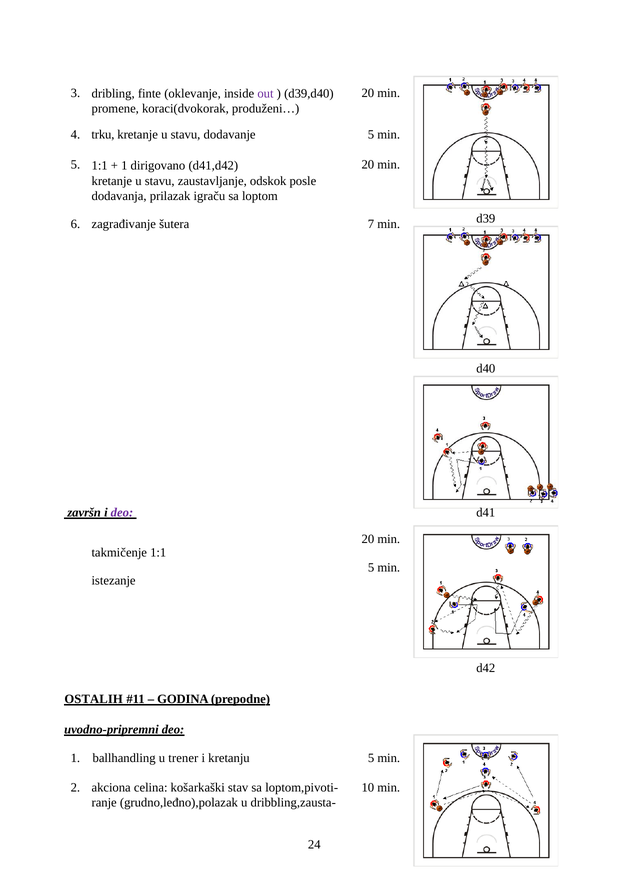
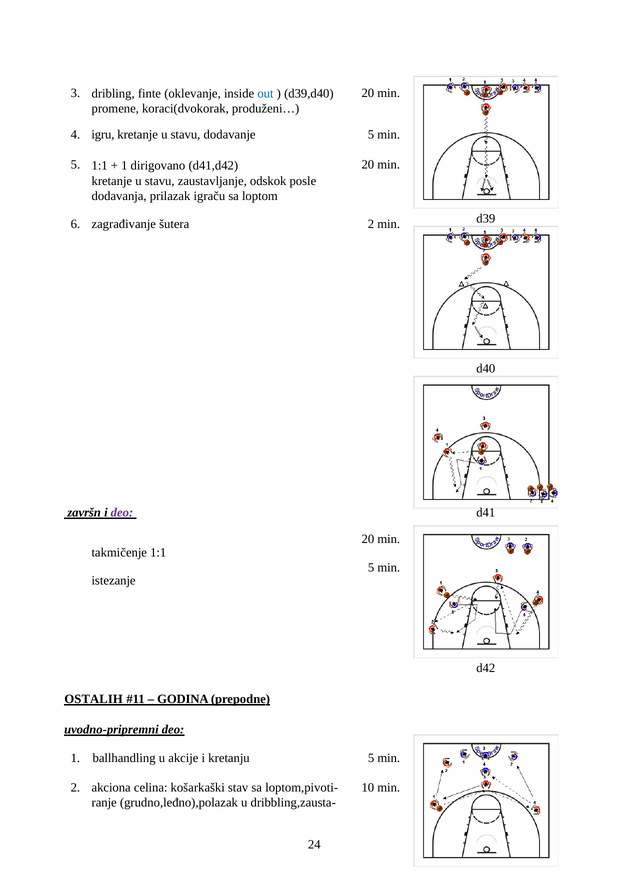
out colour: purple -> blue
trku: trku -> igru
šutera 7: 7 -> 2
trener: trener -> akcije
